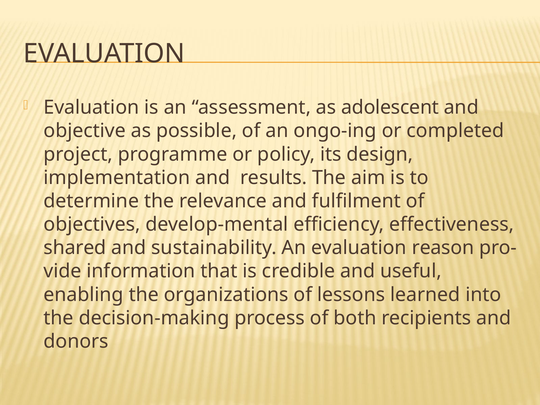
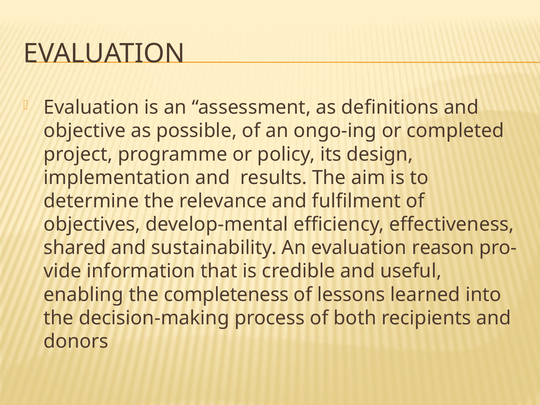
adolescent: adolescent -> definitions
organizations: organizations -> completeness
